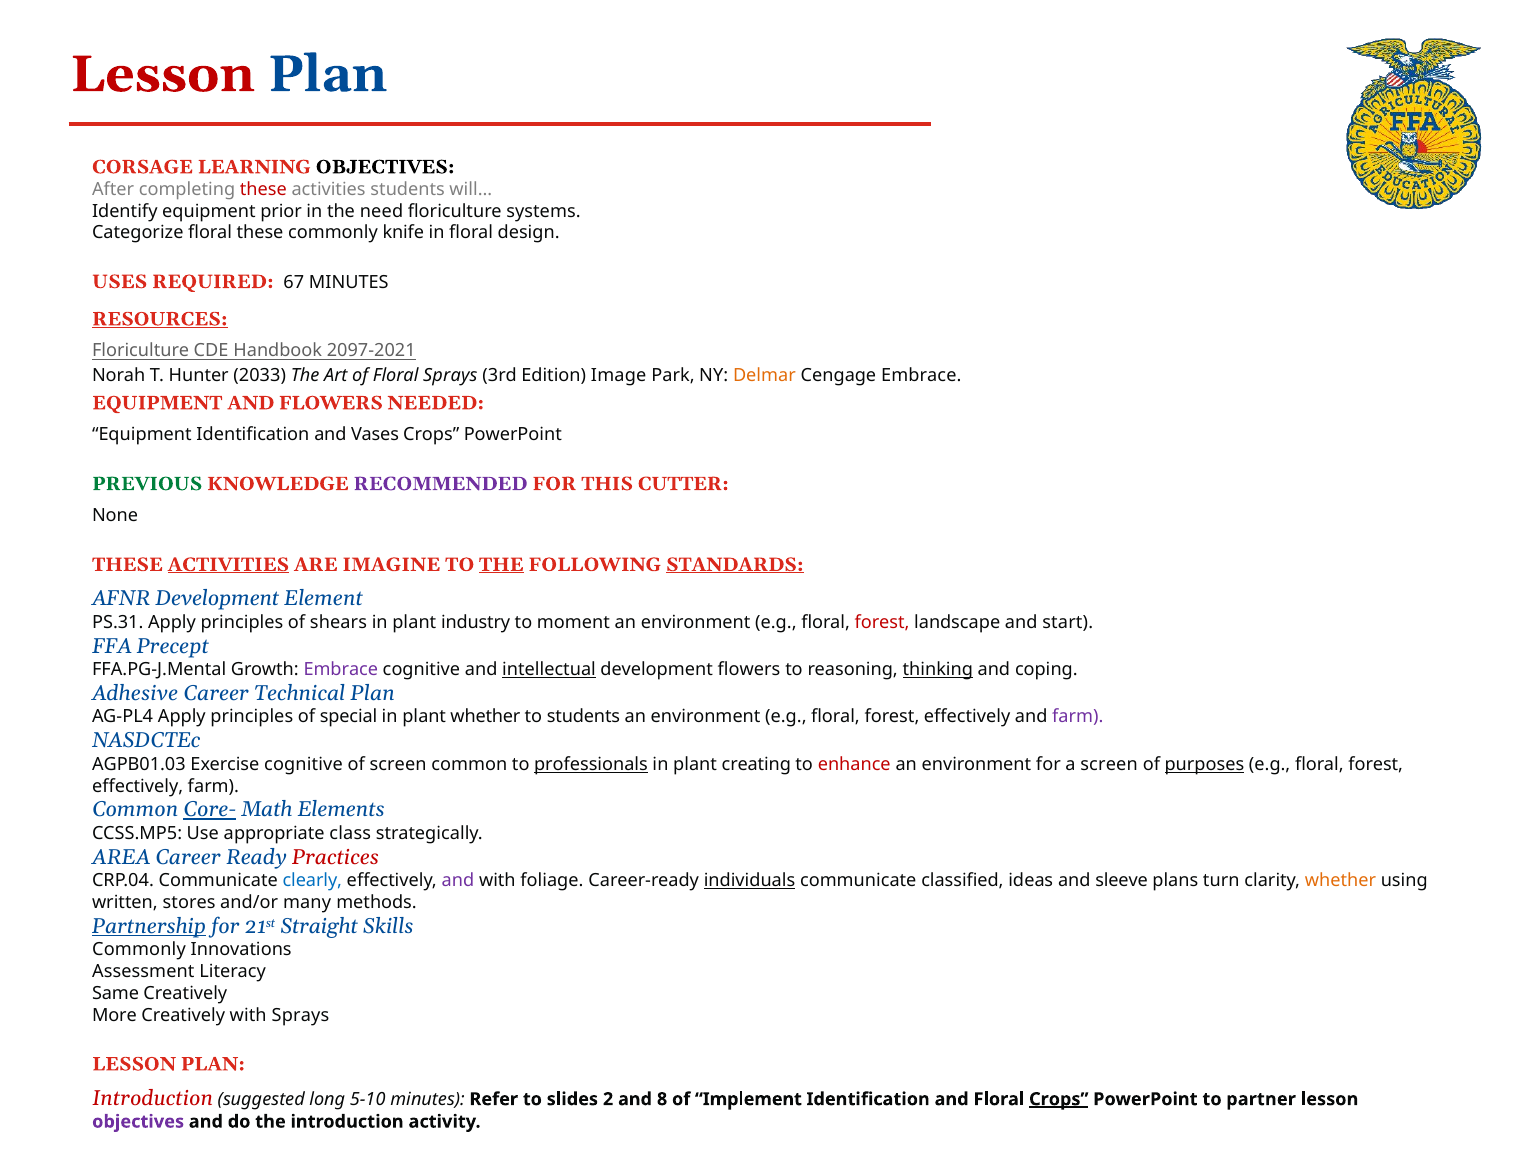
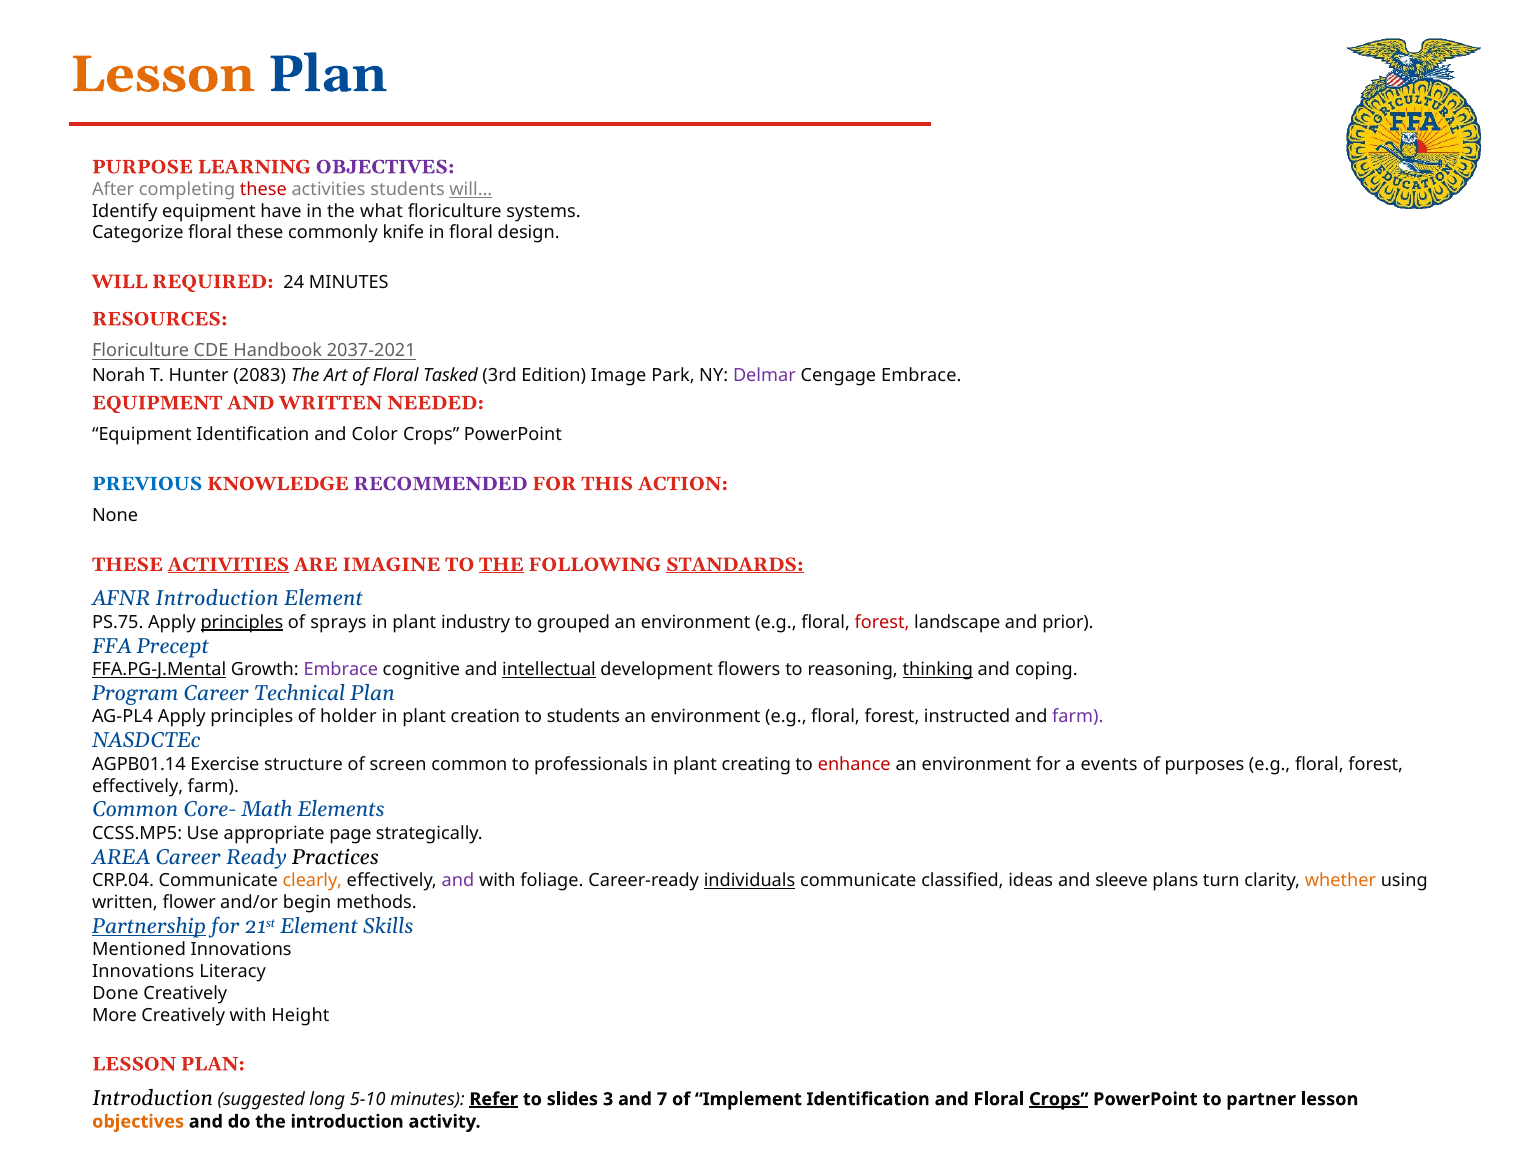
Lesson at (163, 74) colour: red -> orange
CORSAGE at (143, 167): CORSAGE -> PURPOSE
OBJECTIVES at (385, 167) colour: black -> purple
will… underline: none -> present
equipment prior: prior -> have
the need: need -> what
USES at (120, 282): USES -> WILL
67: 67 -> 24
RESOURCES underline: present -> none
2097-2021: 2097-2021 -> 2037-2021
2033: 2033 -> 2083
Floral Sprays: Sprays -> Tasked
Delmar colour: orange -> purple
AND FLOWERS: FLOWERS -> WRITTEN
Identification and Vases: Vases -> Color
PREVIOUS colour: green -> blue
CUTTER: CUTTER -> ACTION
AFNR Development: Development -> Introduction
PS.31: PS.31 -> PS.75
principles at (242, 622) underline: none -> present
shears: shears -> sprays
to moment: moment -> grouped
and start: start -> prior
FFA.PG-J.Mental underline: none -> present
Adhesive at (135, 694): Adhesive -> Program
of special: special -> holder
plant whether: whether -> creation
effectively at (967, 717): effectively -> instructed
AGPB01.03: AGPB01.03 -> AGPB01.14
Exercise cognitive: cognitive -> structure
professionals underline: present -> none
a screen: screen -> events
purposes underline: present -> none
Core- underline: present -> none
appropriate class: class -> page
Practices colour: red -> black
clearly colour: blue -> orange
written stores: stores -> flower
and/or many: many -> begin
21st Straight: Straight -> Element
Commonly at (139, 950): Commonly -> Mentioned
Assessment at (143, 972): Assessment -> Innovations
Same at (116, 994): Same -> Done
with Sprays: Sprays -> Height
Introduction at (153, 1098) colour: red -> black
Refer at (494, 1099) underline: none -> present
2: 2 -> 3
8: 8 -> 7
objectives at (138, 1122) colour: purple -> orange
